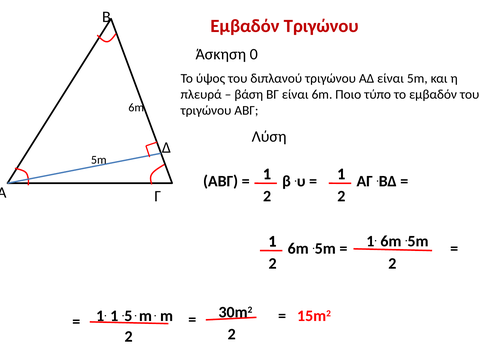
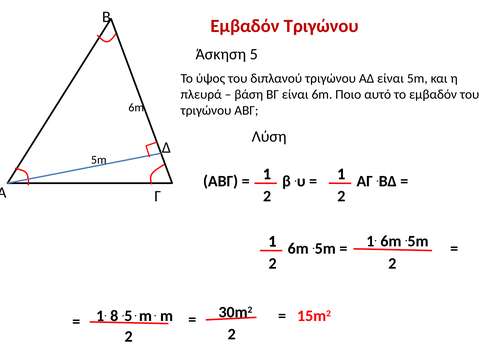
0: 0 -> 5
τύπο: τύπο -> αυτό
1 1: 1 -> 8
